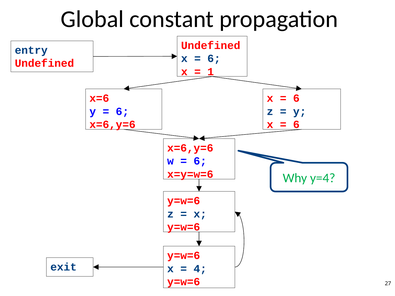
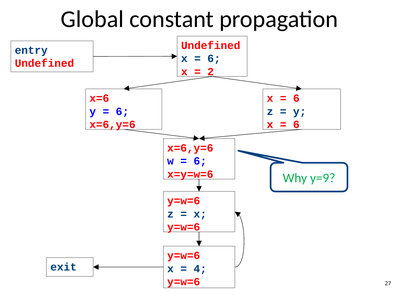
1: 1 -> 2
y=4: y=4 -> y=9
